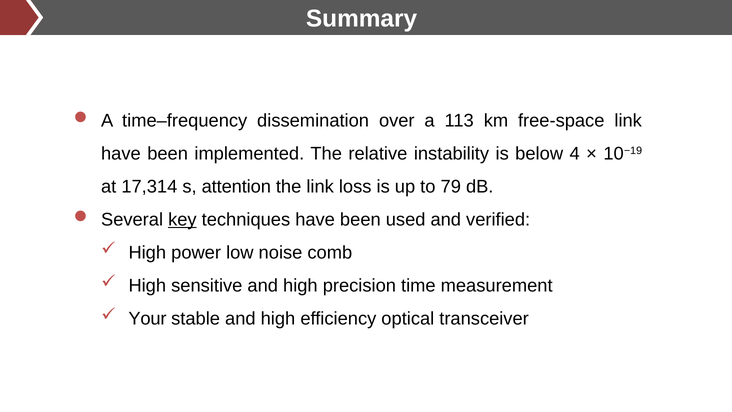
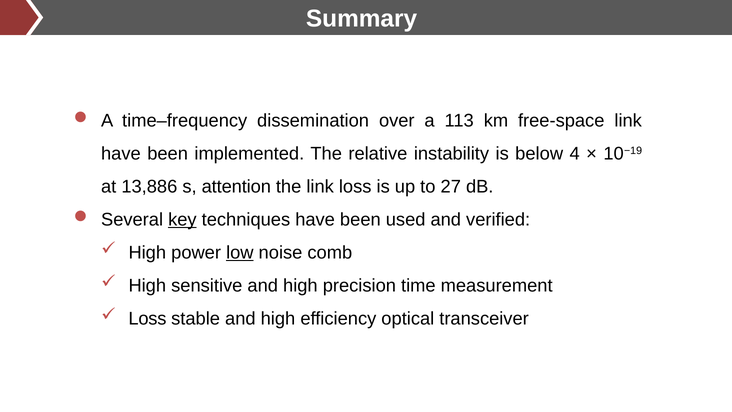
17,314: 17,314 -> 13,886
79: 79 -> 27
low underline: none -> present
Your at (147, 318): Your -> Loss
